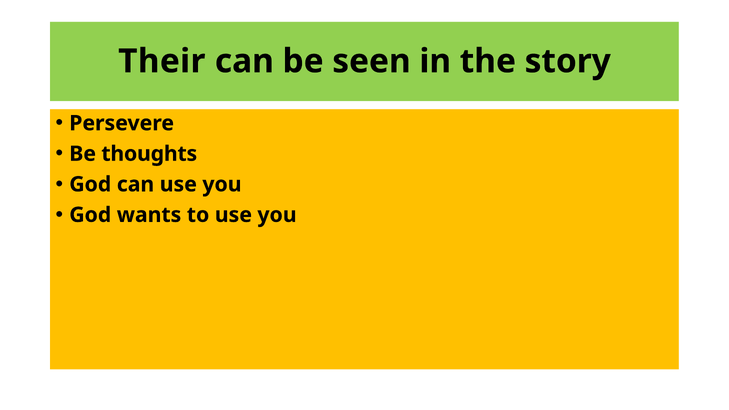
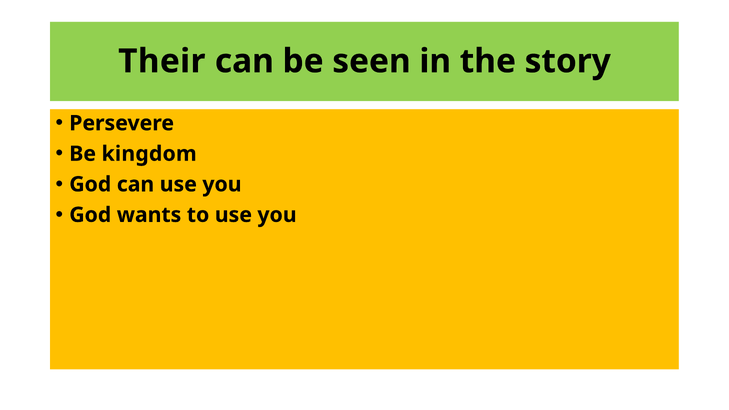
thoughts: thoughts -> kingdom
